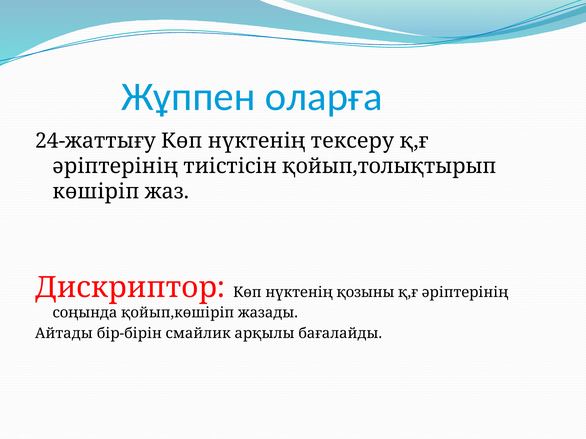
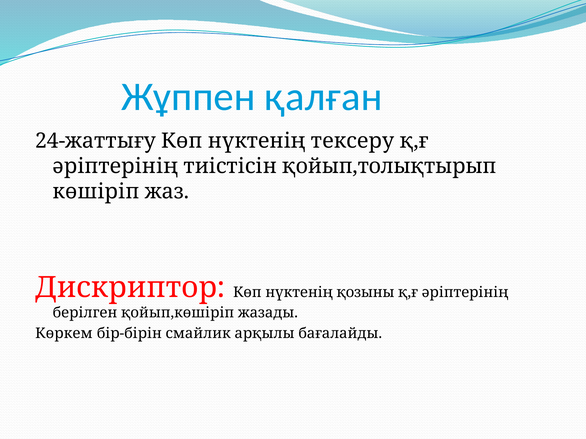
оларға: оларға -> қалған
соңында: соңында -> берілген
Айтады: Айтады -> Көркем
